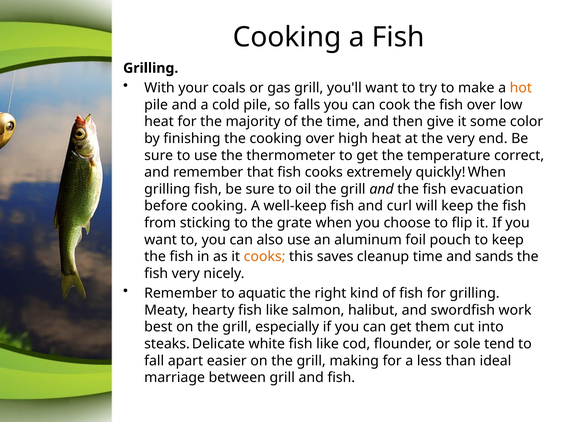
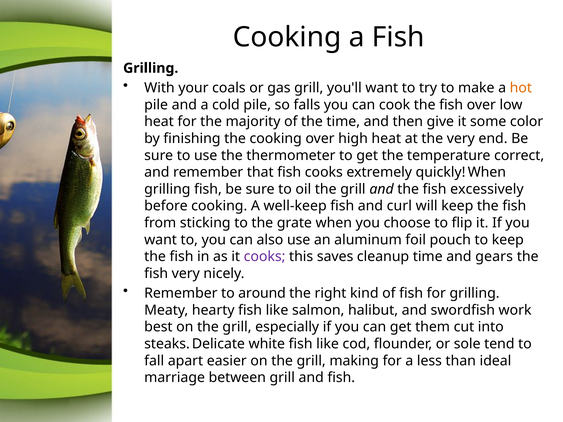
evacuation: evacuation -> excessively
cooks at (265, 257) colour: orange -> purple
sands: sands -> gears
aquatic: aquatic -> around
